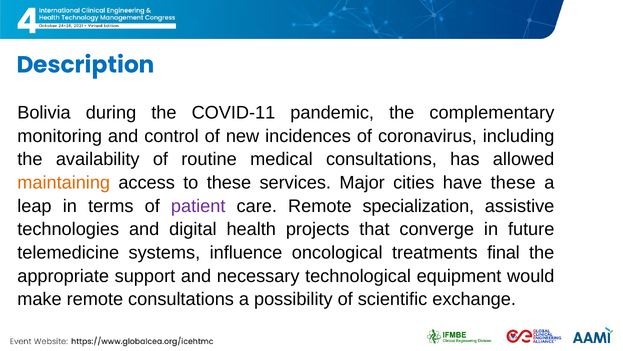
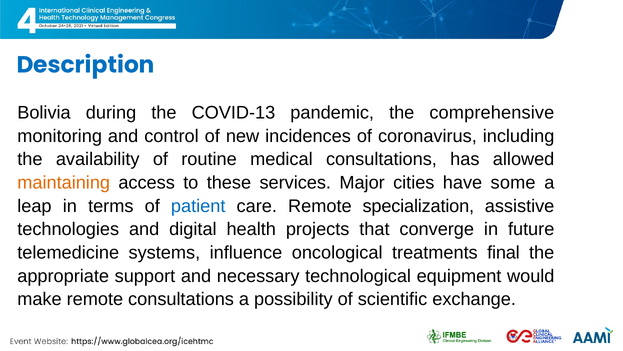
COVID-11: COVID-11 -> COVID-13
complementary: complementary -> comprehensive
have these: these -> some
patient colour: purple -> blue
